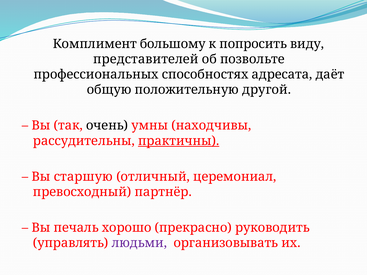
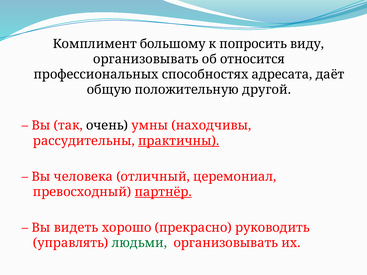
представителей at (146, 59): представителей -> организовывать
позвольте: позвольте -> относится
старшую: старшую -> человека
партнёр underline: none -> present
печаль: печаль -> видеть
людьми colour: purple -> green
